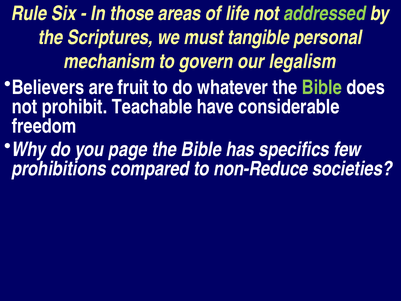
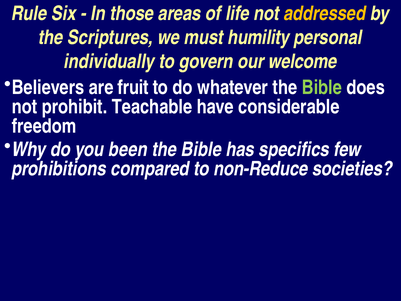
addressed colour: light green -> yellow
tangible: tangible -> humility
mechanism: mechanism -> individually
legalism: legalism -> welcome
page: page -> been
